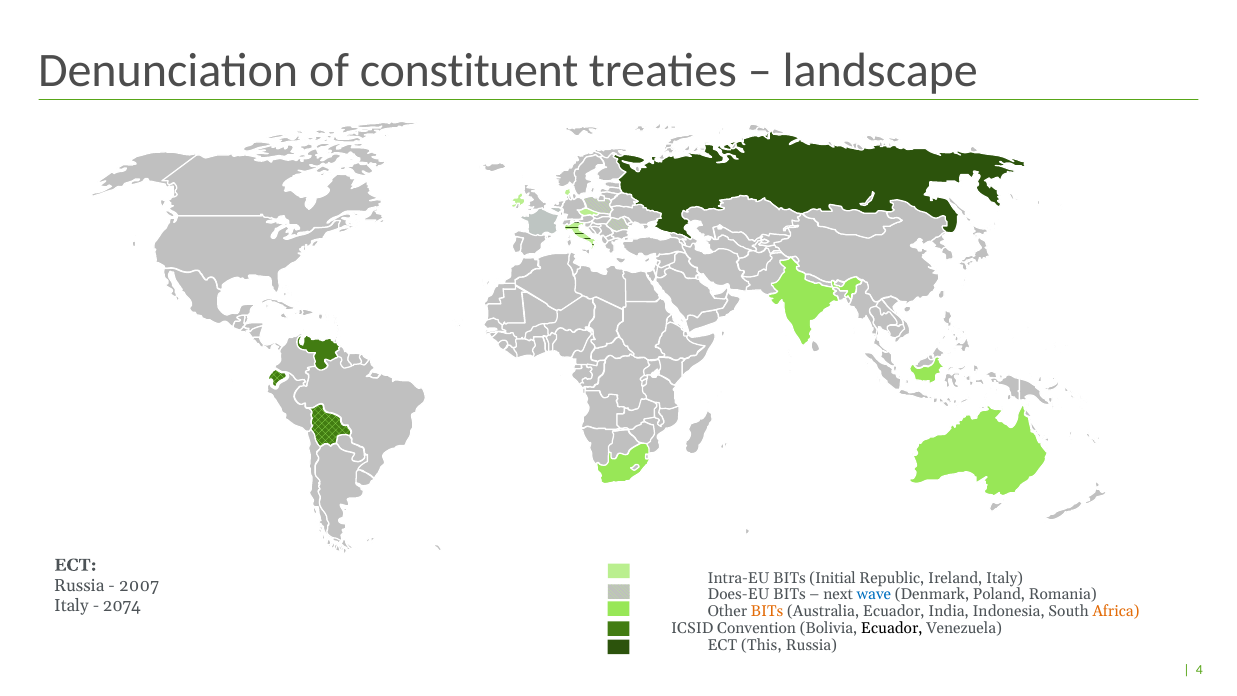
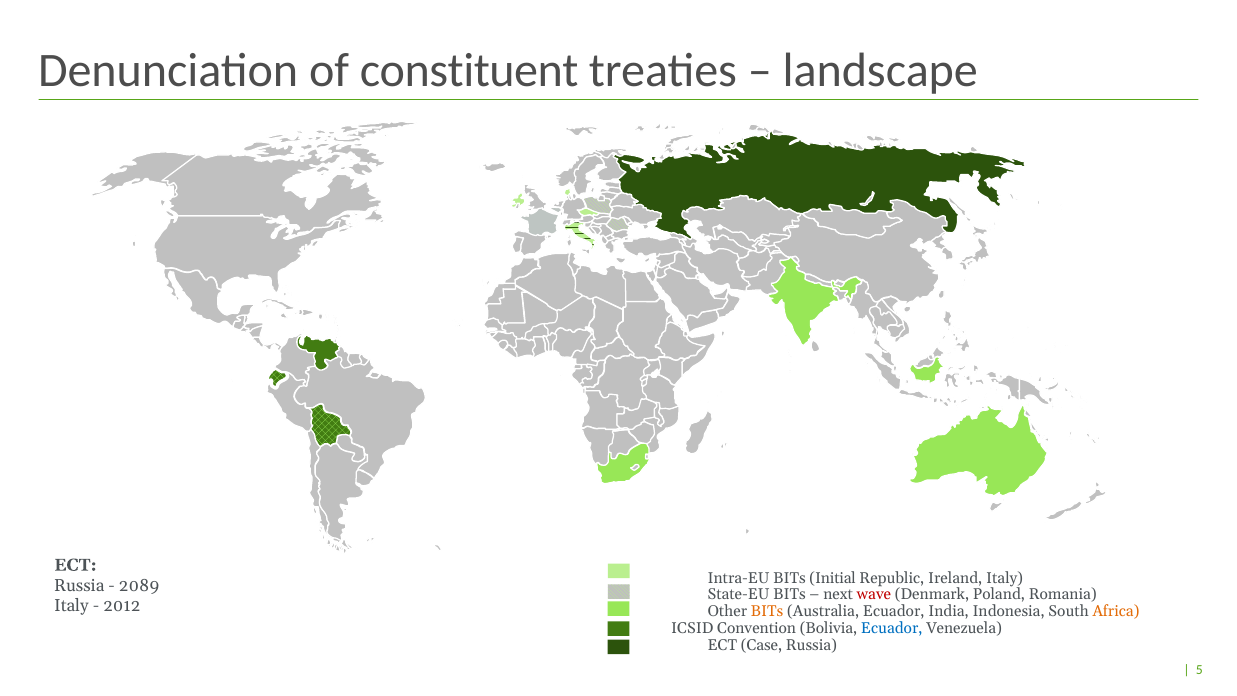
2007: 2007 -> 2089
Does-EU: Does-EU -> State-EU
wave colour: blue -> red
2074: 2074 -> 2012
Ecuador at (892, 628) colour: black -> blue
This: This -> Case
4: 4 -> 5
